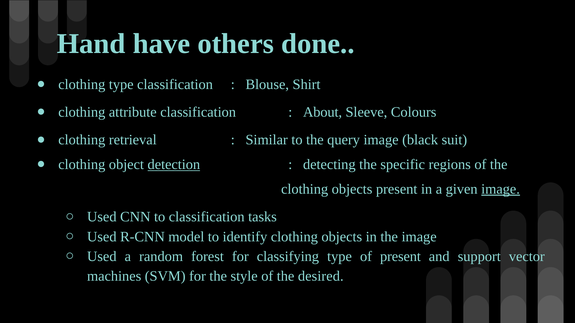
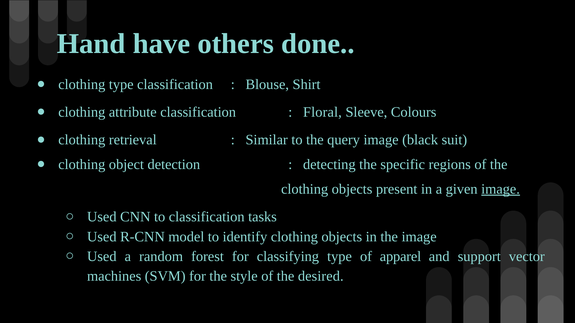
About: About -> Floral
detection underline: present -> none
of present: present -> apparel
